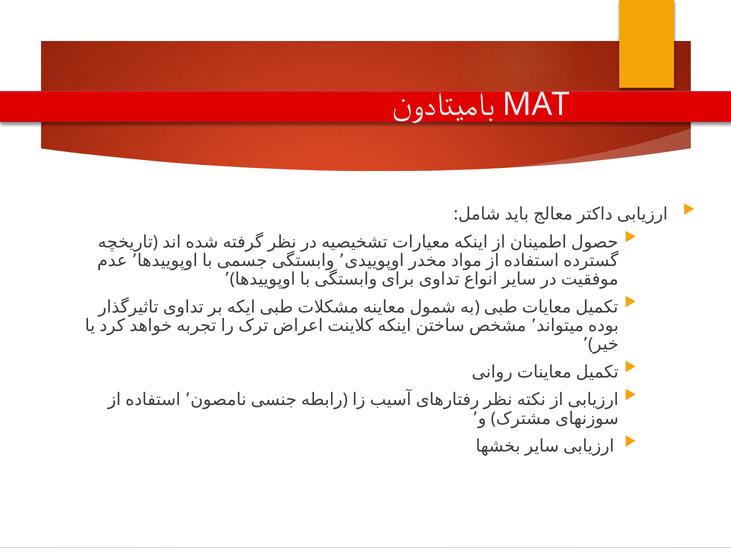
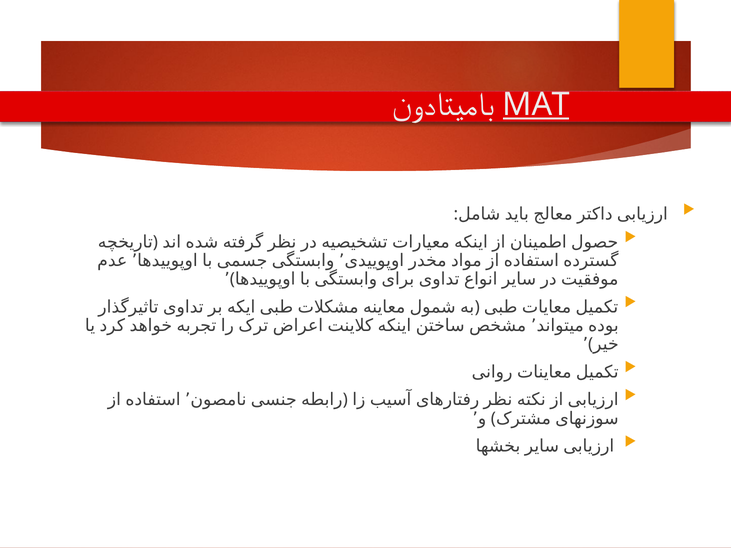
MAT underline: none -> present
